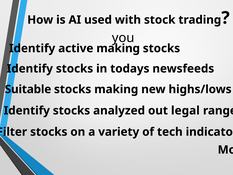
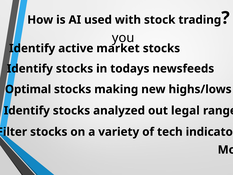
active making: making -> market
Suitable: Suitable -> Optimal
